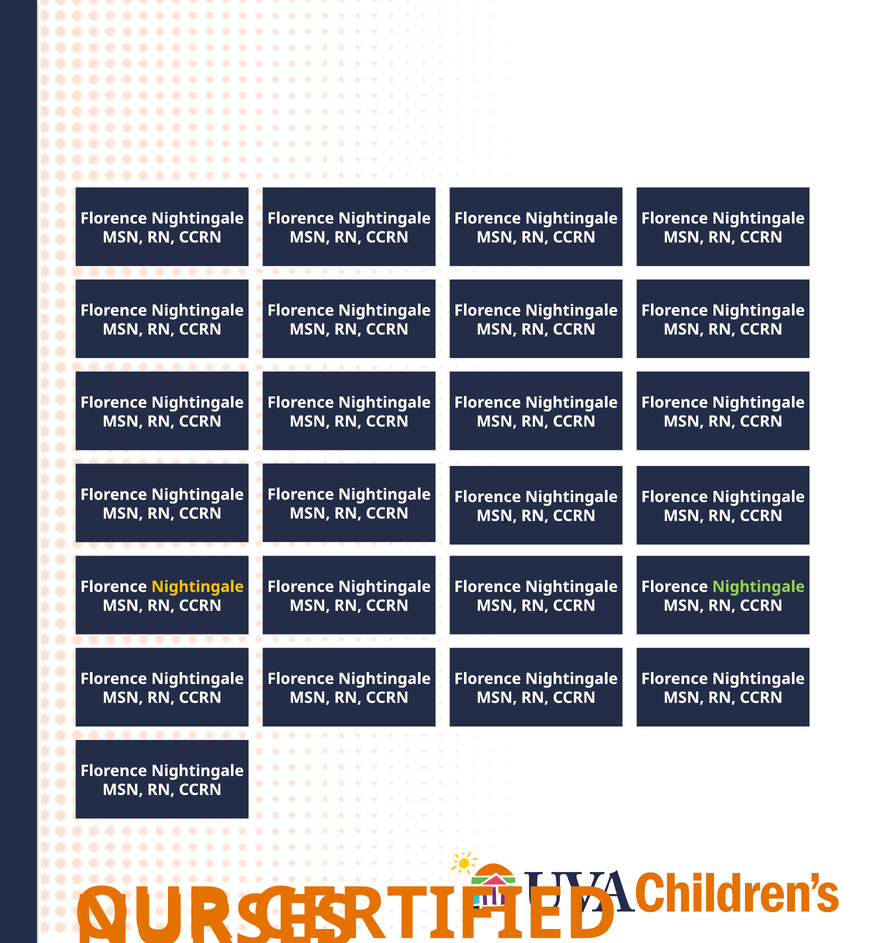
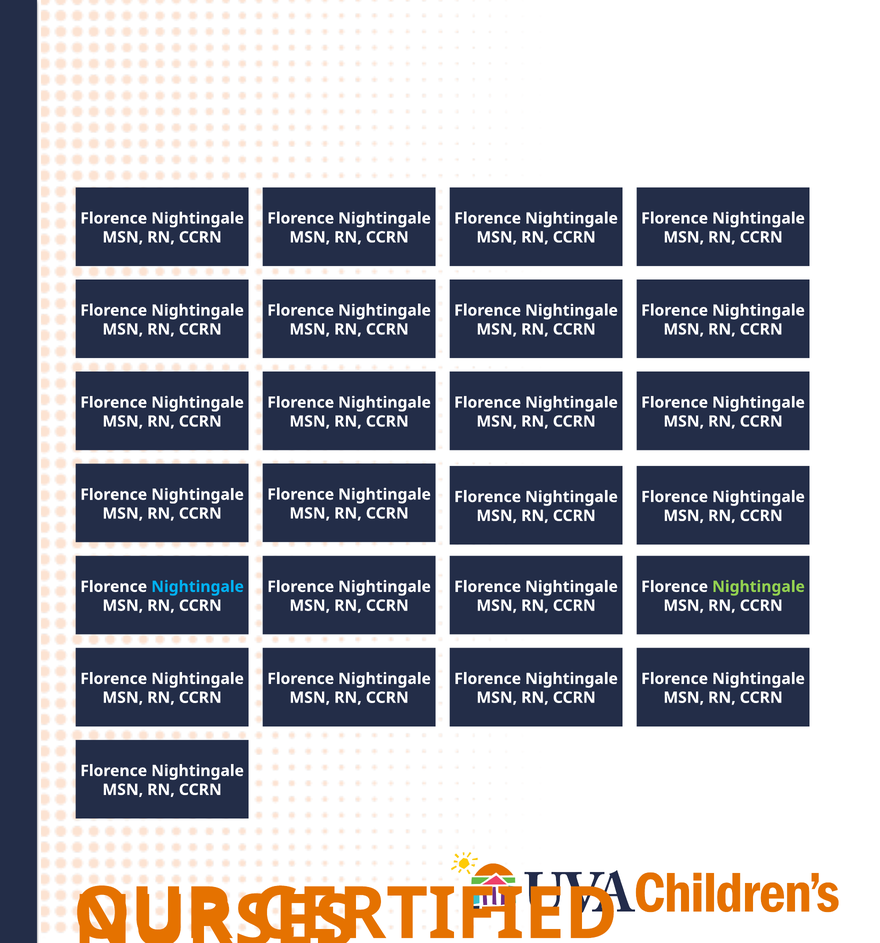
Nightingale at (198, 587) colour: yellow -> light blue
